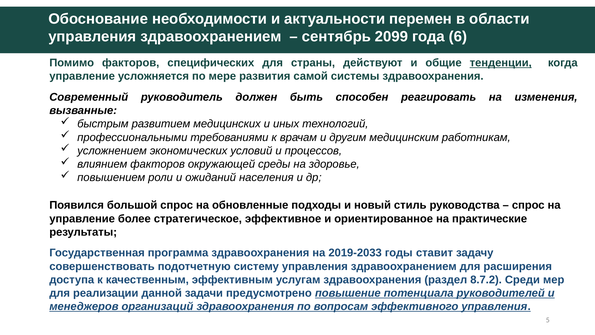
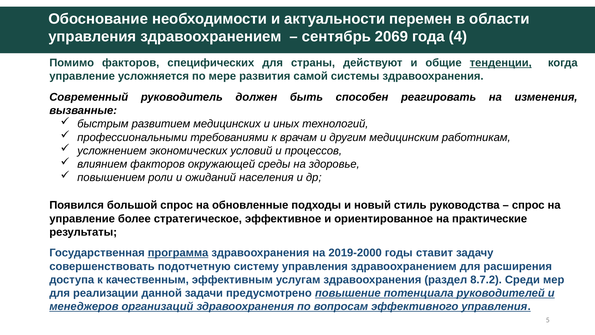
2099: 2099 -> 2069
6: 6 -> 4
программа underline: none -> present
2019-2033: 2019-2033 -> 2019-2000
